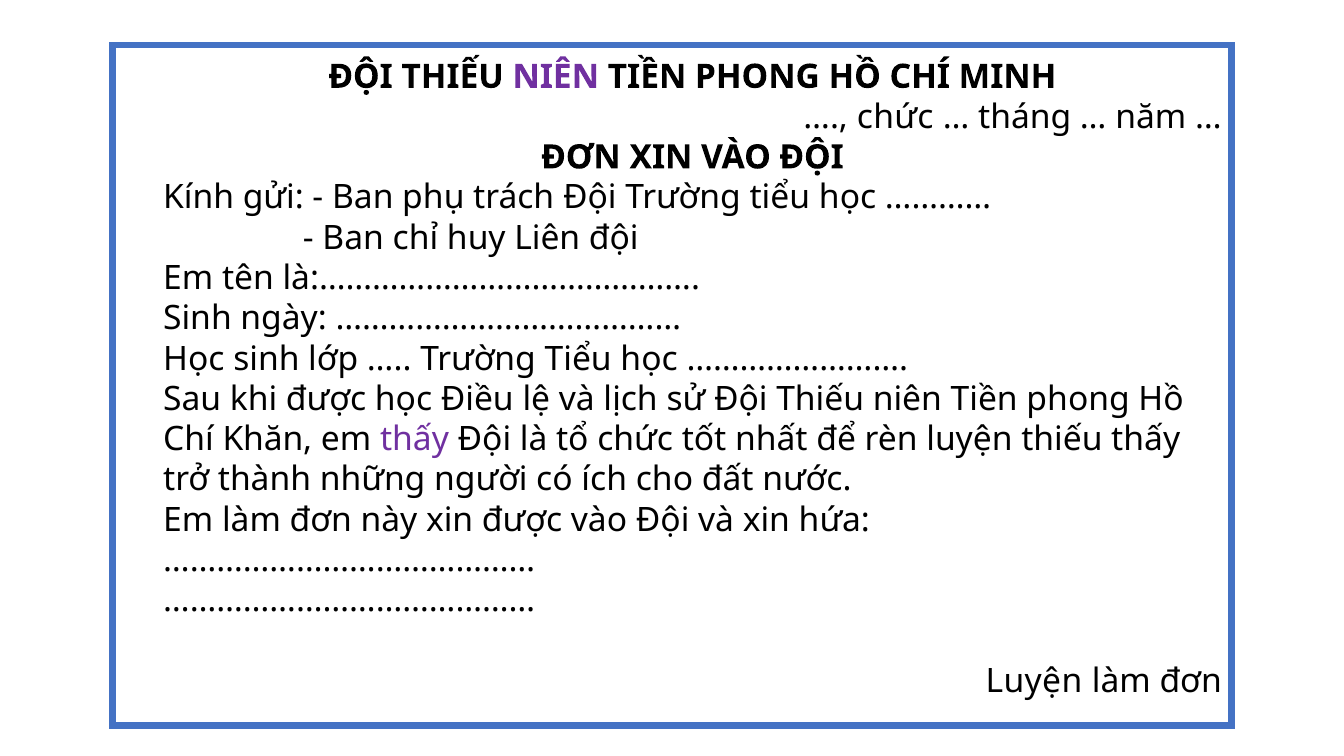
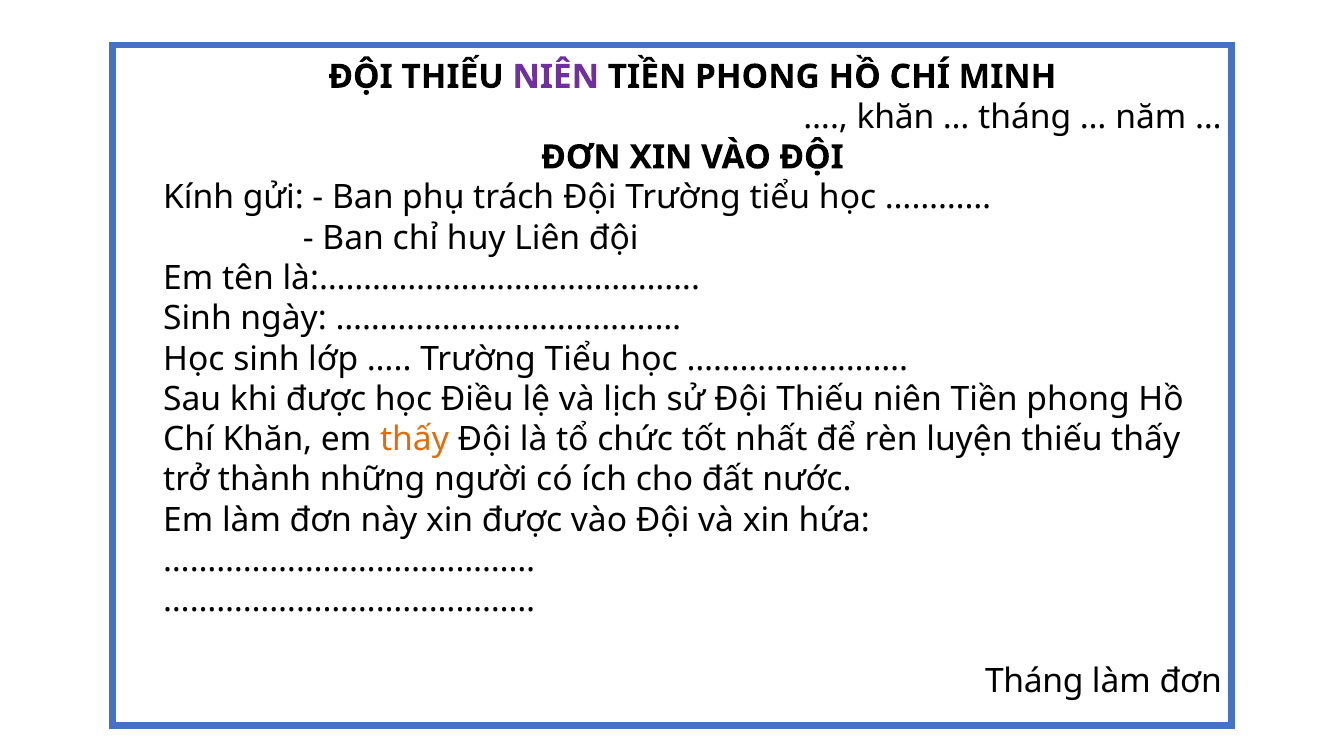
chức at (895, 117): chức -> khăn
thấy at (414, 440) colour: purple -> orange
Luyện at (1034, 681): Luyện -> Tháng
